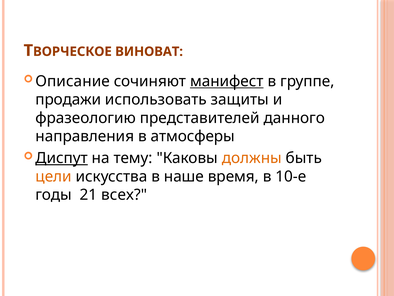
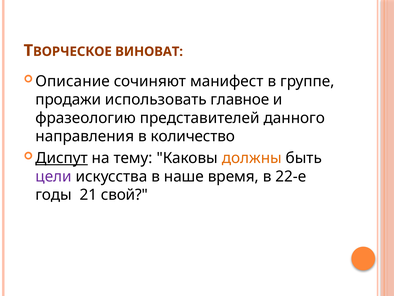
манифест underline: present -> none
защиты: защиты -> главное
атмосферы: атмосферы -> количество
цели colour: orange -> purple
10-е: 10-е -> 22-е
всех: всех -> свой
